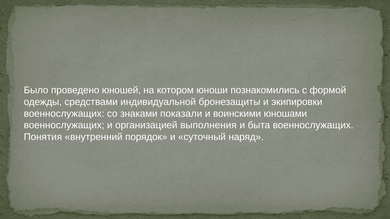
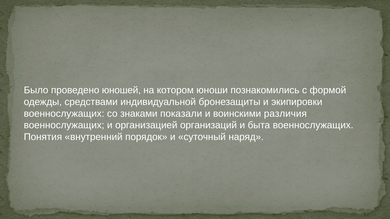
юношами: юношами -> различия
выполнения: выполнения -> организаций
